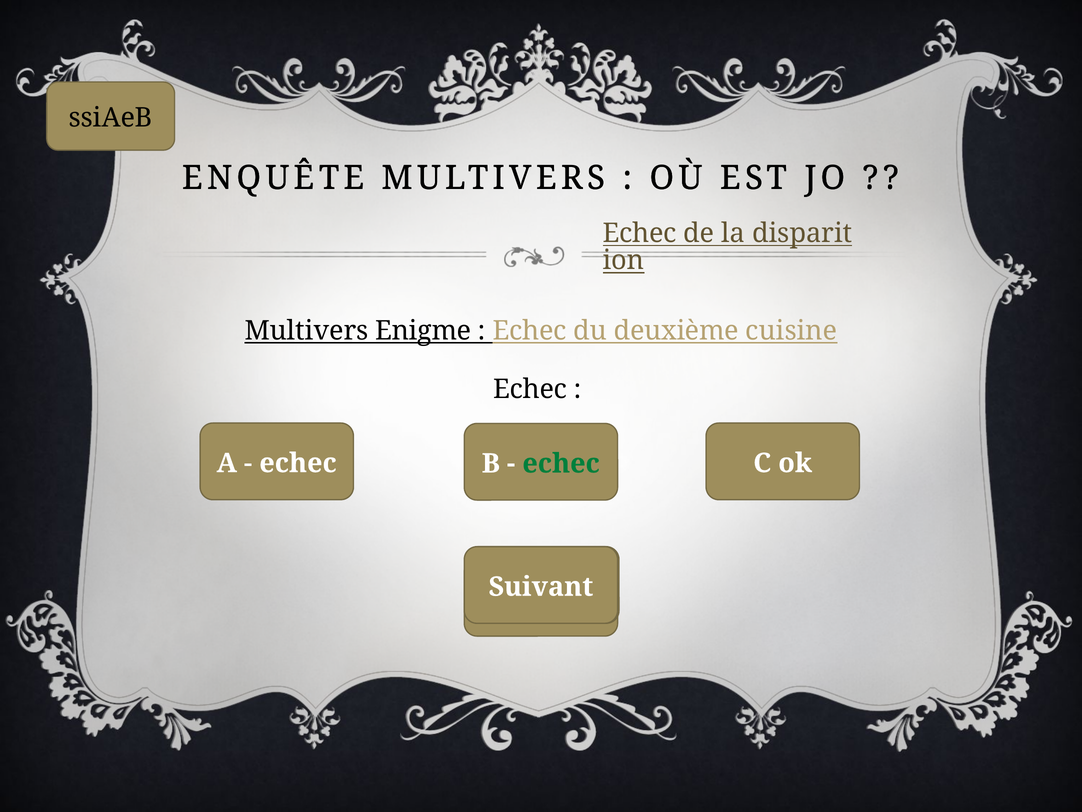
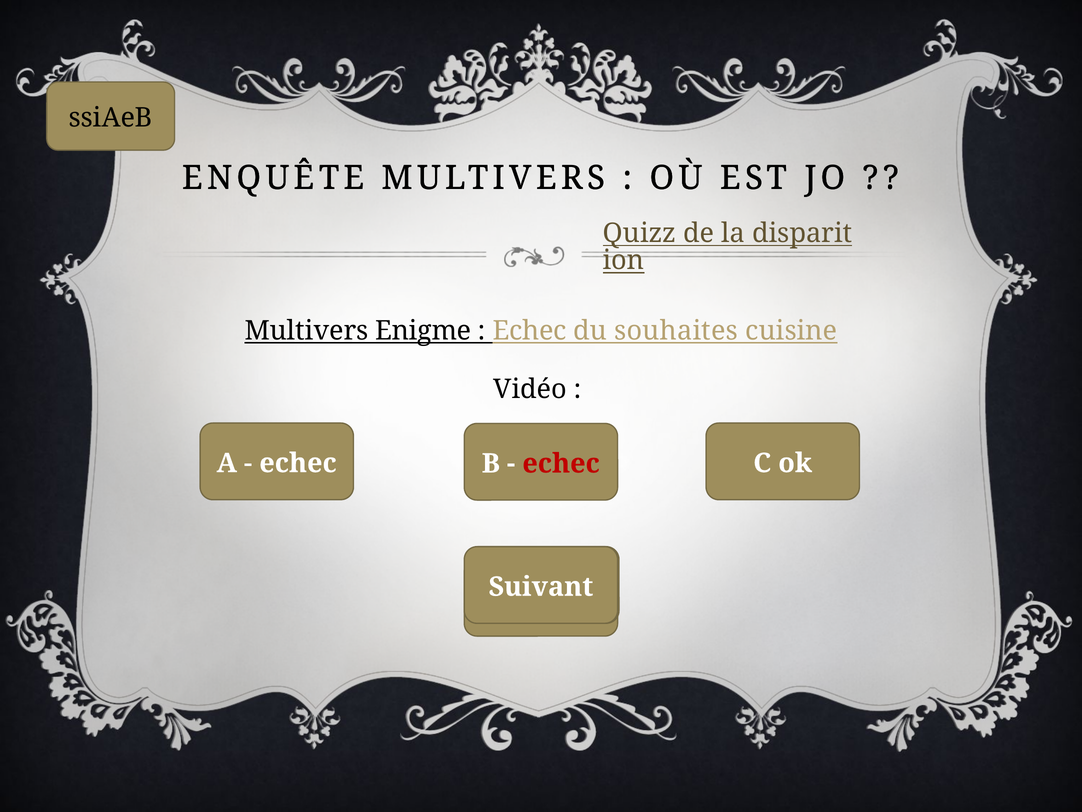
Echec at (640, 233): Echec -> Quizz
deuxième: deuxième -> souhaites
Echec at (530, 389): Echec -> Vidéo
echec at (561, 463) colour: green -> red
